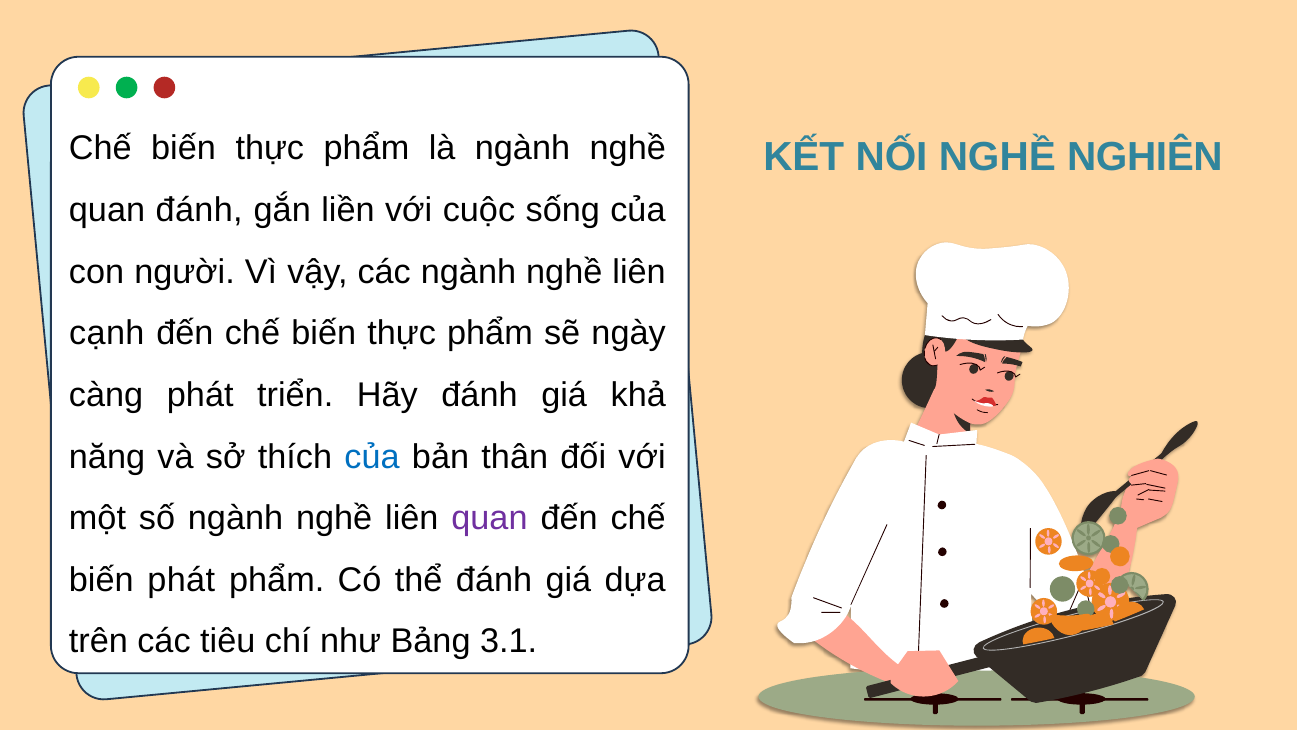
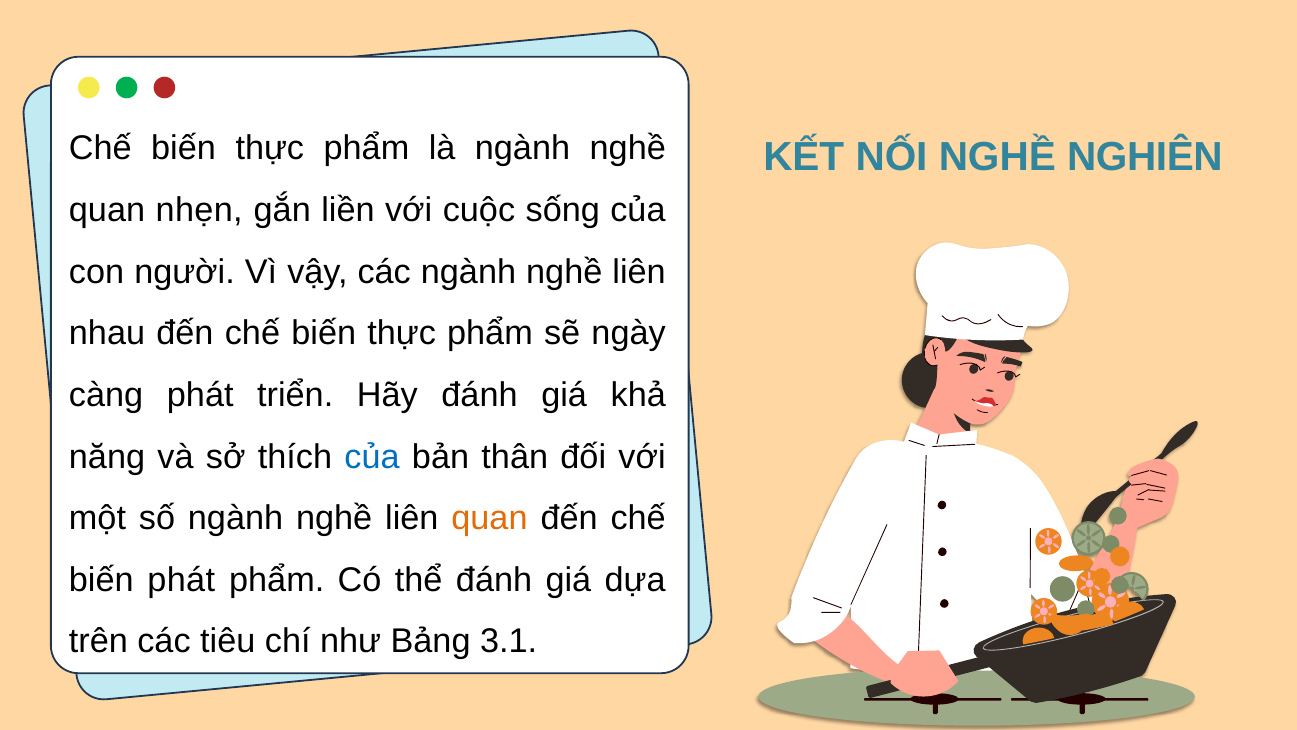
quan đánh: đánh -> nhẹn
cạnh: cạnh -> nhau
quan at (489, 518) colour: purple -> orange
